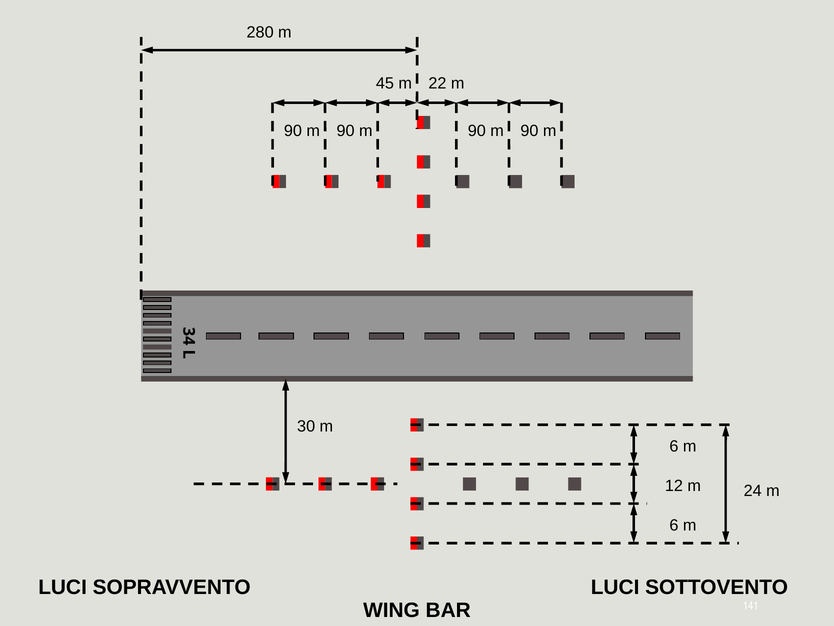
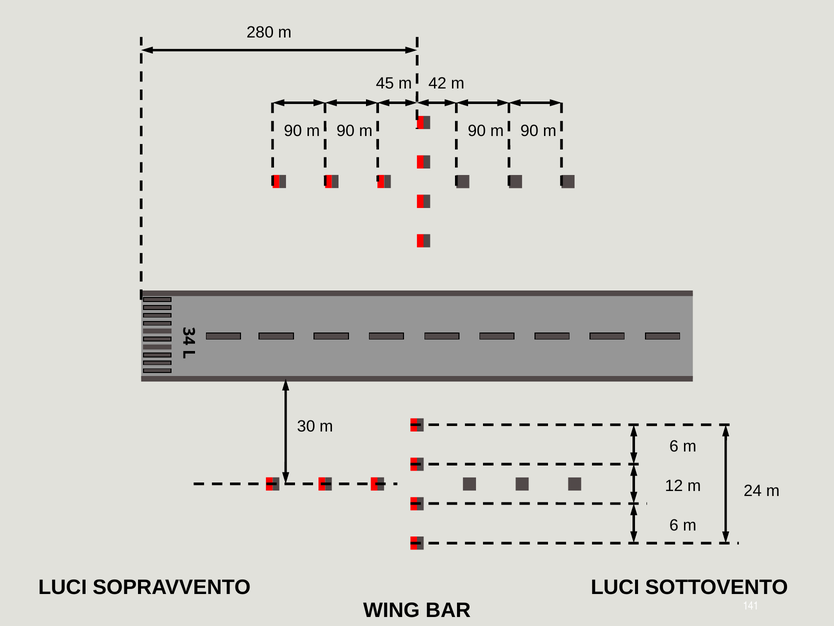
22: 22 -> 42
